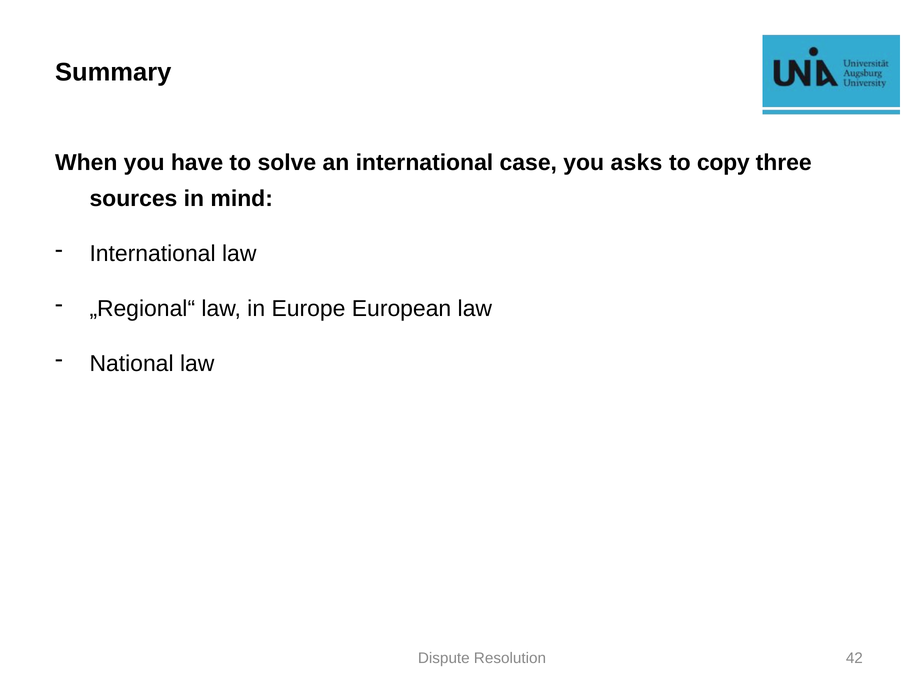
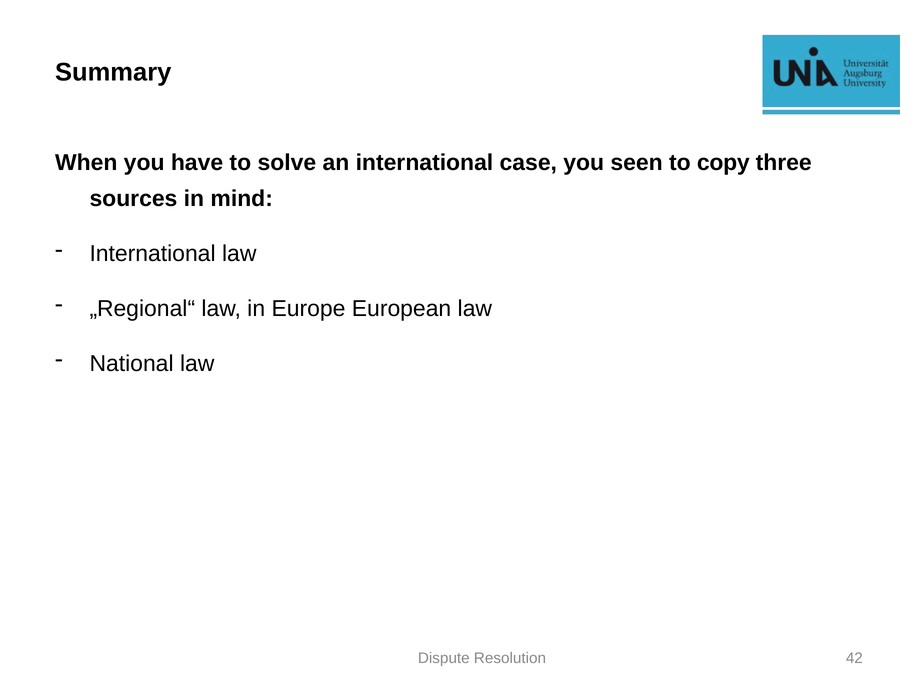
asks: asks -> seen
